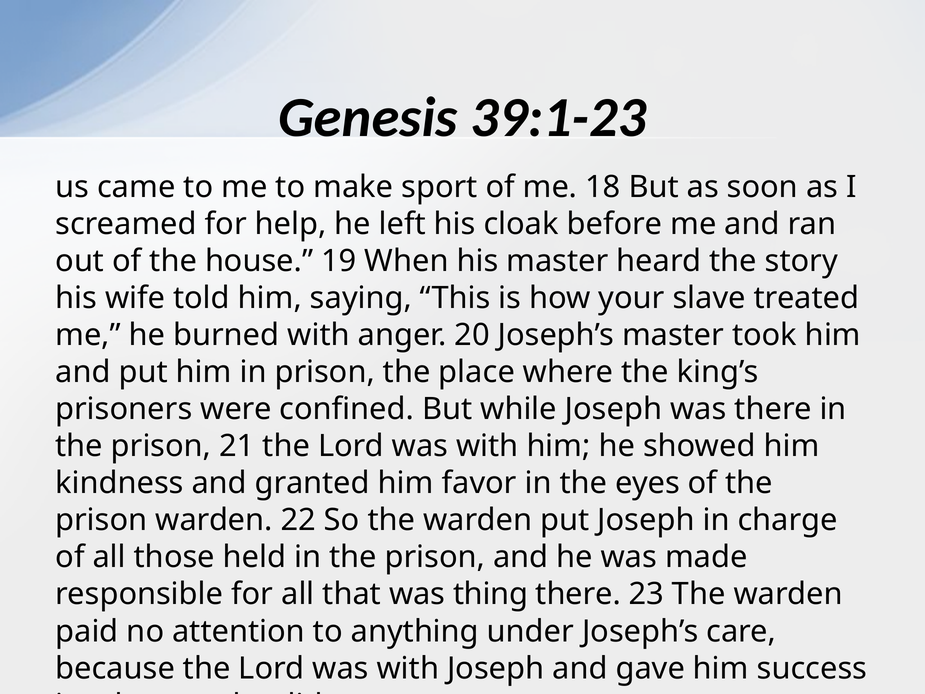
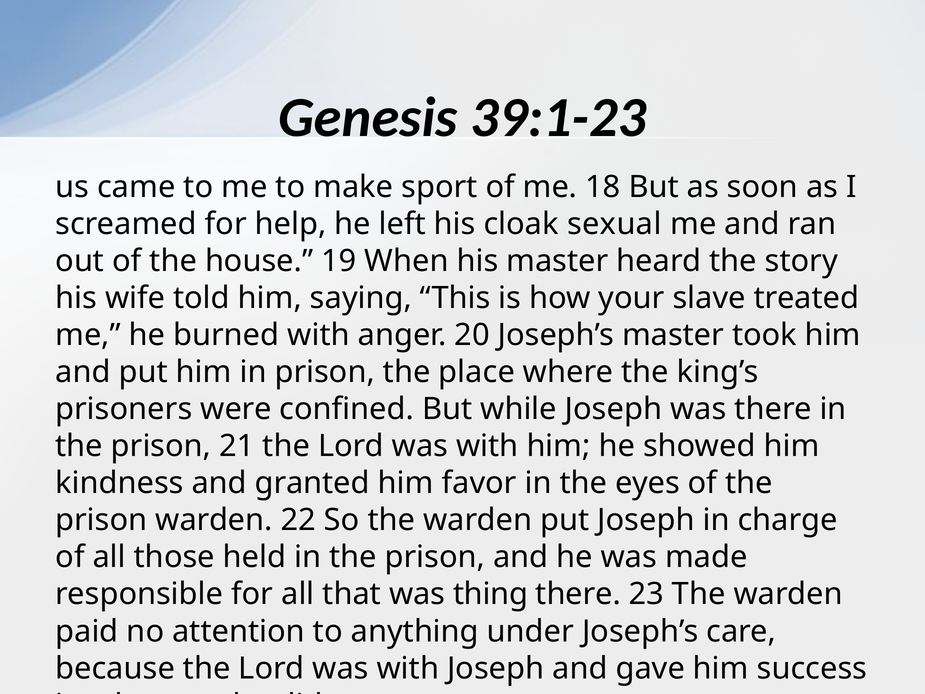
before: before -> sexual
